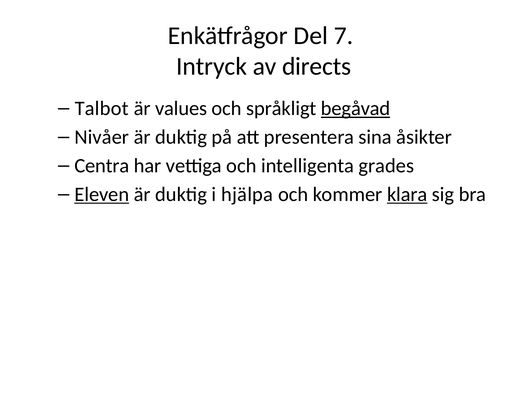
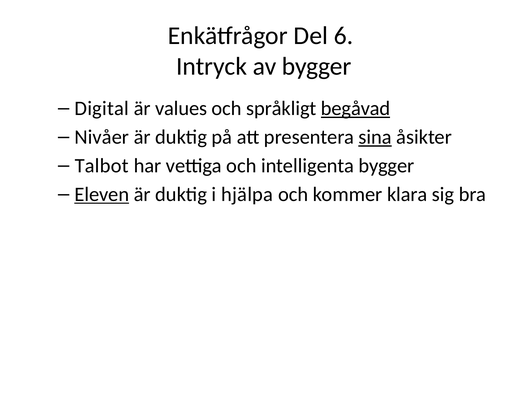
7: 7 -> 6
av directs: directs -> bygger
Talbot: Talbot -> Digital
sina underline: none -> present
Centra: Centra -> Talbot
intelligenta grades: grades -> bygger
klara underline: present -> none
